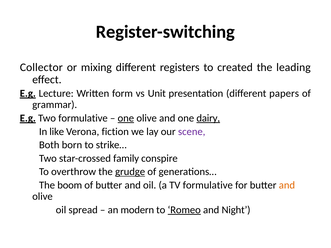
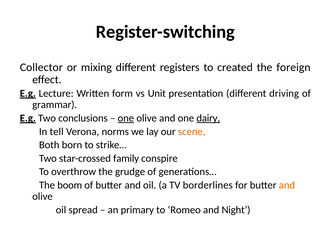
leading: leading -> foreign
papers: papers -> driving
Two formulative: formulative -> conclusions
like: like -> tell
fiction: fiction -> norms
scene colour: purple -> orange
grudge underline: present -> none
TV formulative: formulative -> borderlines
modern: modern -> primary
Romeo underline: present -> none
